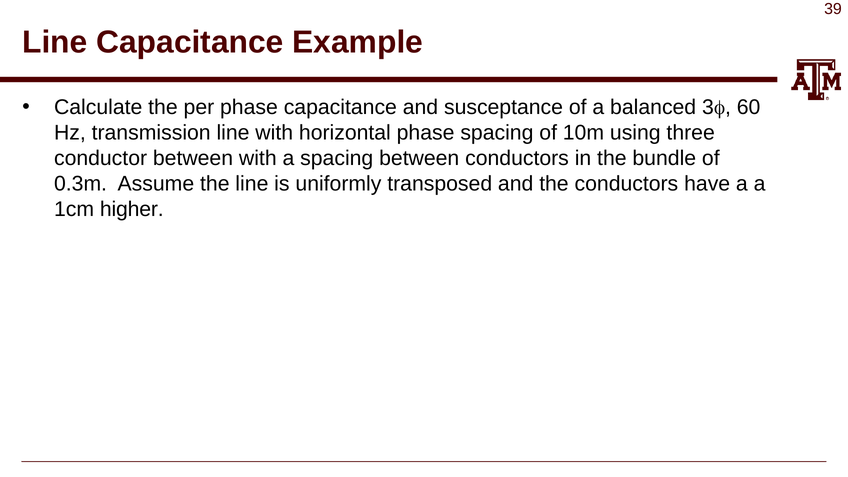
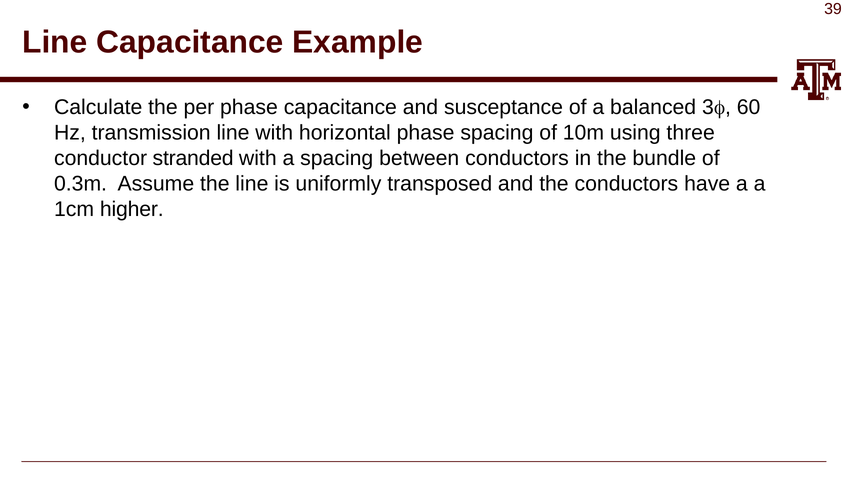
conductor between: between -> stranded
